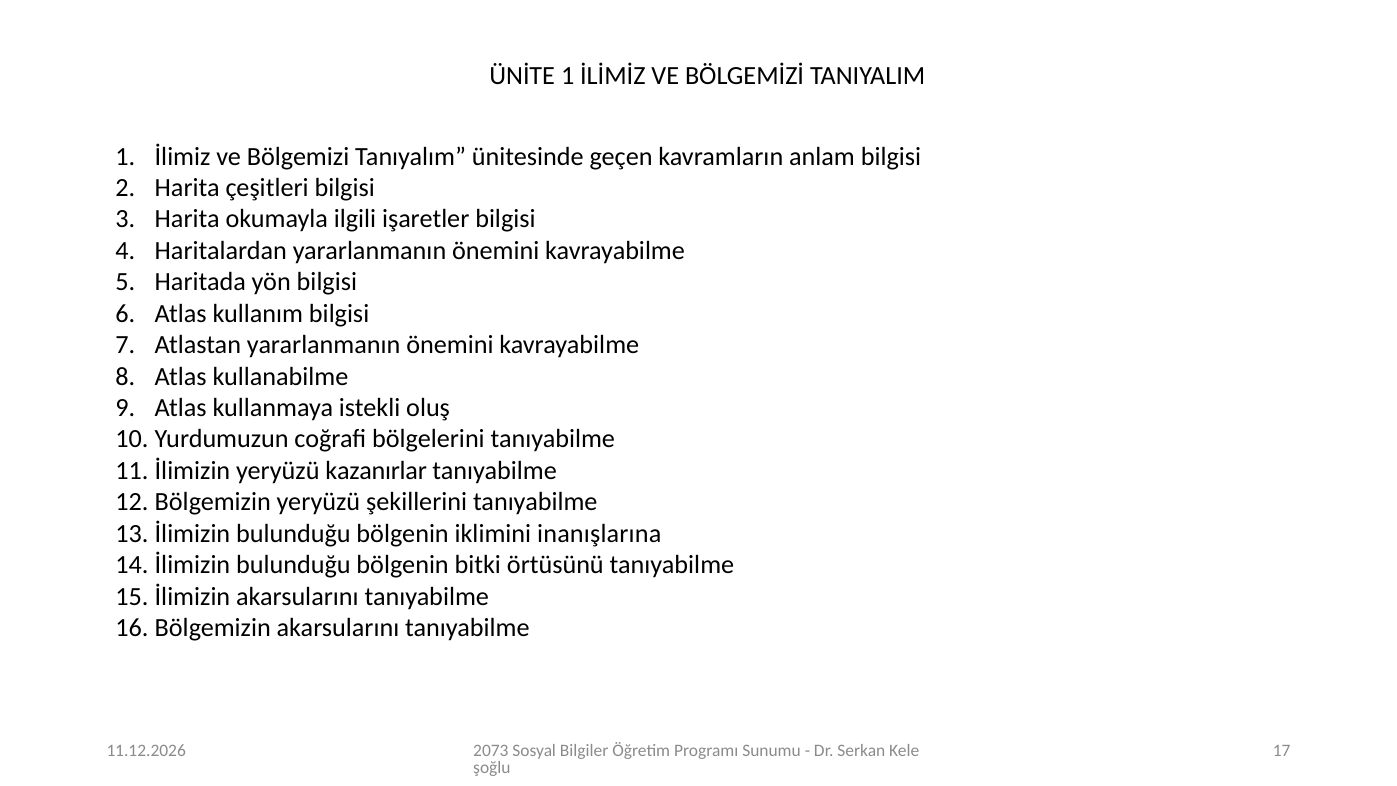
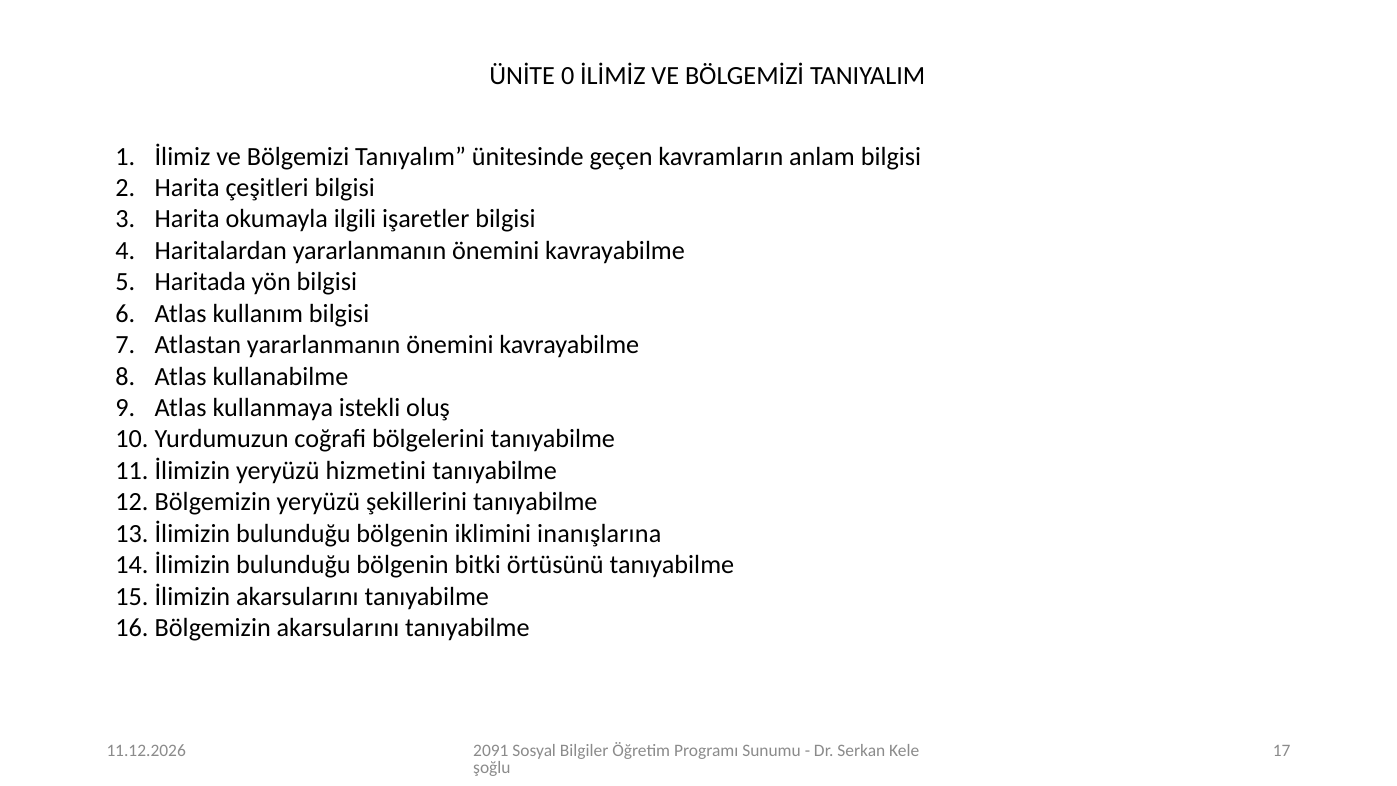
ÜNİTE 1: 1 -> 0
kazanırlar: kazanırlar -> hizmetini
2073: 2073 -> 2091
